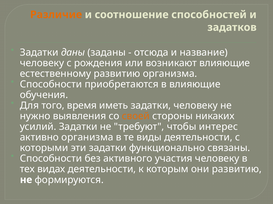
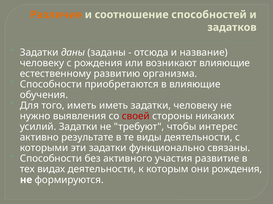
того время: время -> иметь
своей colour: orange -> red
активно организма: организма -> результате
участия человеку: человеку -> развитие
они развитию: развитию -> рождения
